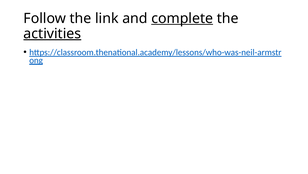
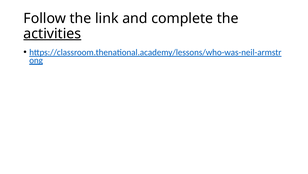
complete underline: present -> none
